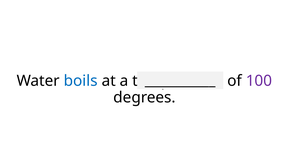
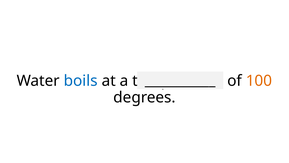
100 colour: purple -> orange
